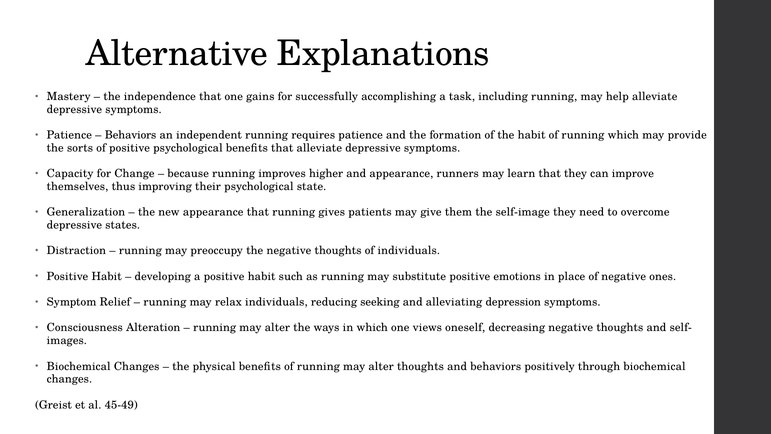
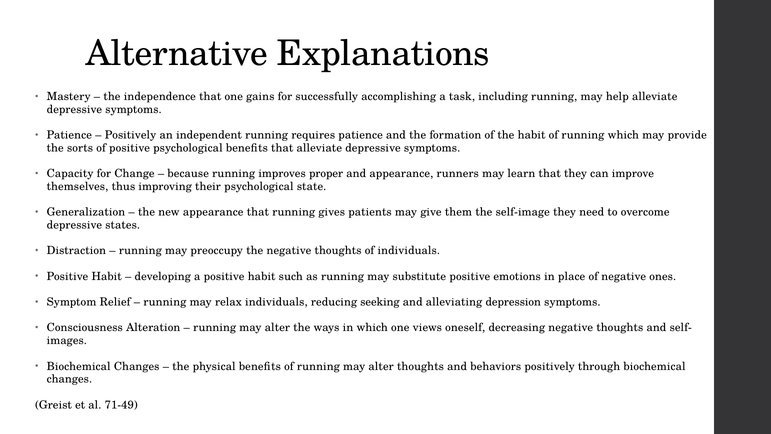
Behaviors at (131, 135): Behaviors -> Positively
higher: higher -> proper
45-49: 45-49 -> 71-49
